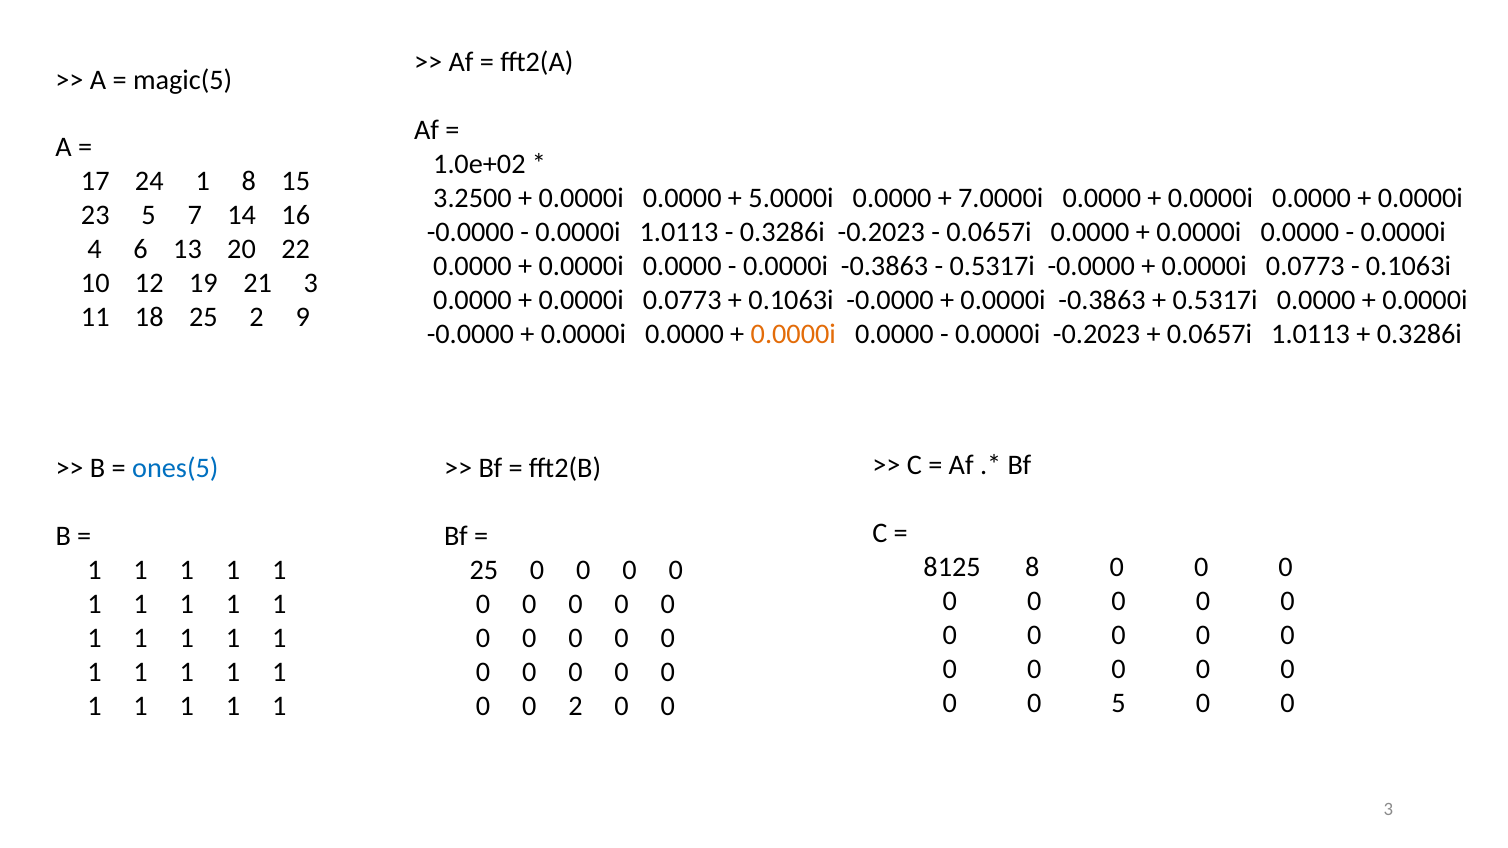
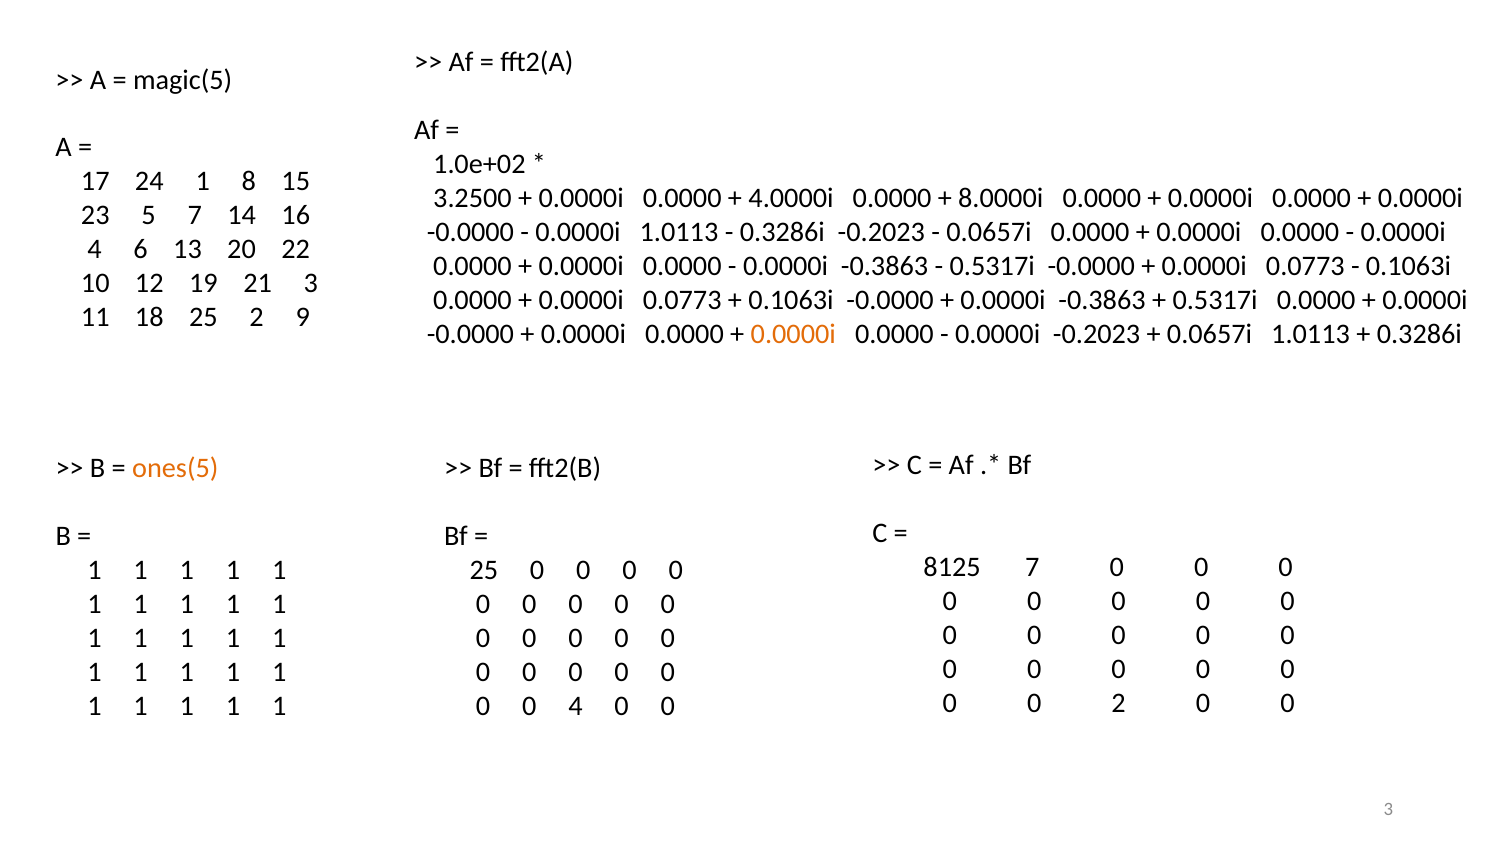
5.0000i: 5.0000i -> 4.0000i
7.0000i: 7.0000i -> 8.0000i
ones(5 colour: blue -> orange
8125 8: 8 -> 7
0 5: 5 -> 2
0 2: 2 -> 4
